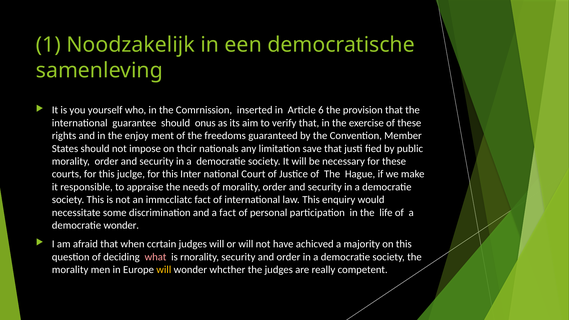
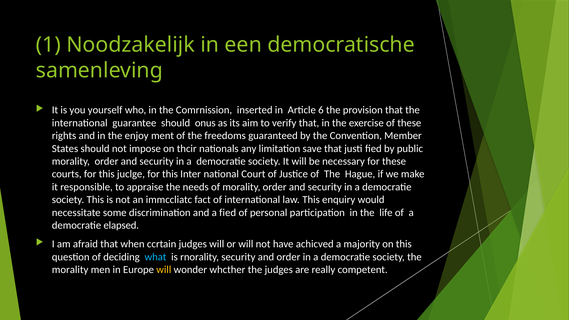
a fact: fact -> fied
democratie wonder: wonder -> elapsed
what colour: pink -> light blue
